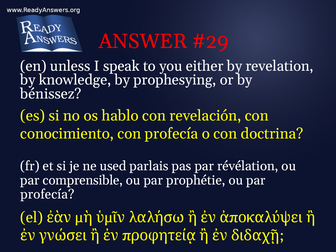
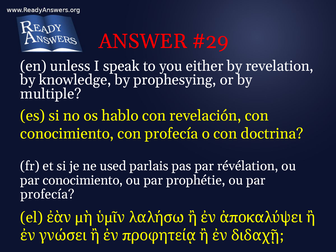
bénissez: bénissez -> multiple
par comprensible: comprensible -> conocimiento
